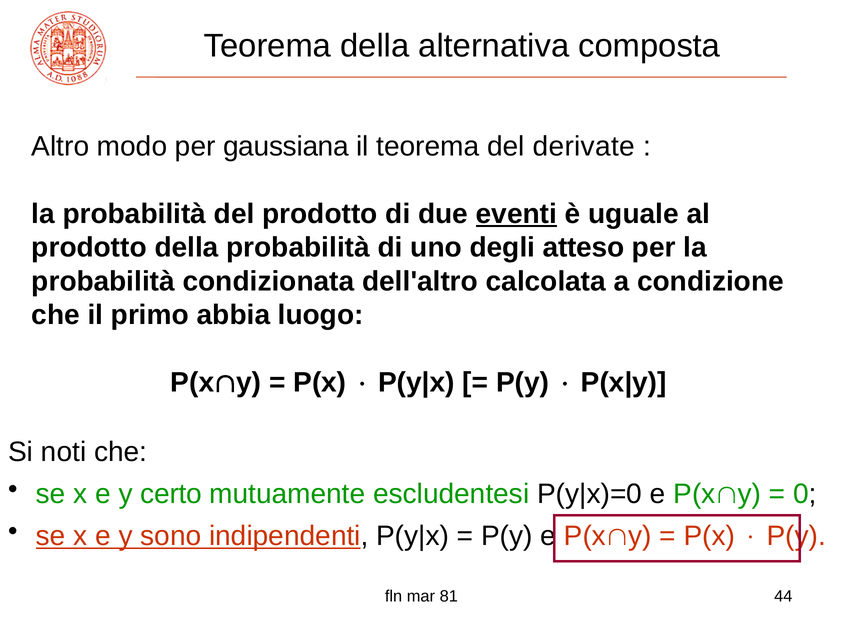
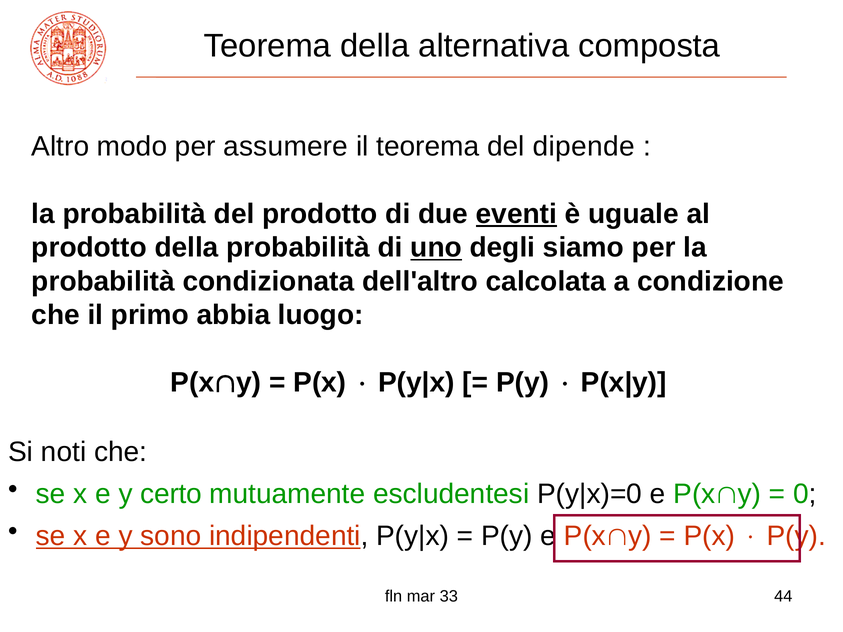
gaussiana: gaussiana -> assumere
derivate: derivate -> dipende
uno underline: none -> present
atteso: atteso -> siamo
81: 81 -> 33
